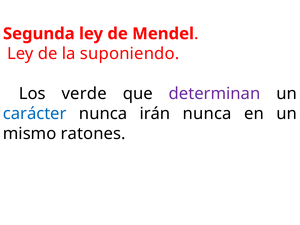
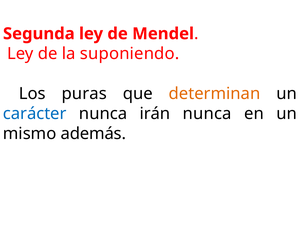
verde: verde -> puras
determinan colour: purple -> orange
ratones: ratones -> además
